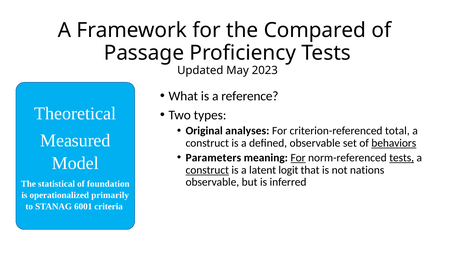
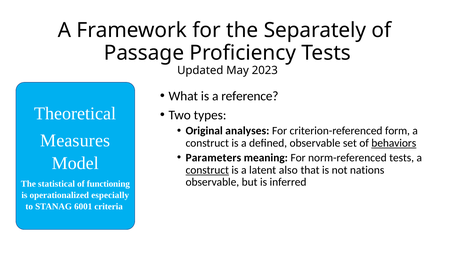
Compared: Compared -> Separately
total: total -> form
Measured: Measured -> Measures
For at (298, 158) underline: present -> none
tests at (402, 158) underline: present -> none
logit: logit -> also
foundation: foundation -> functioning
primarily: primarily -> especially
